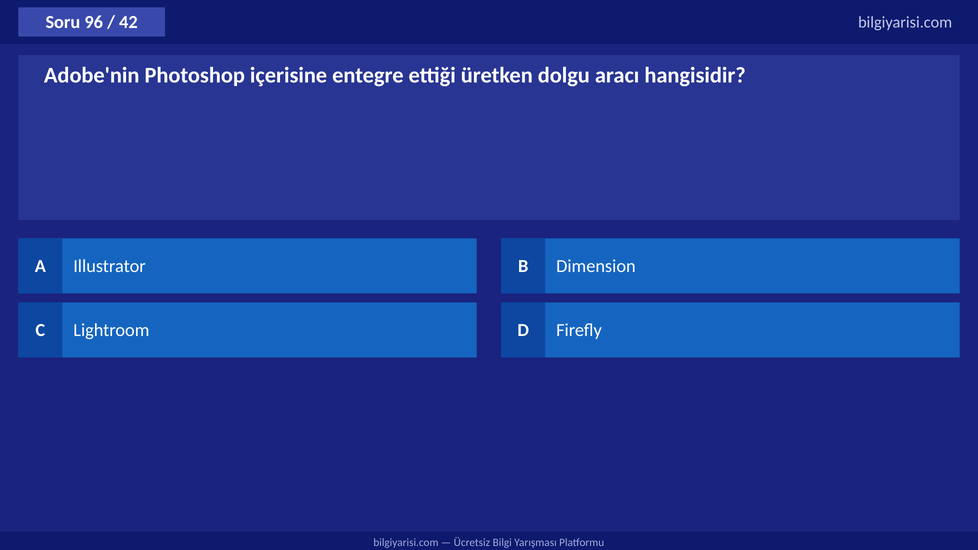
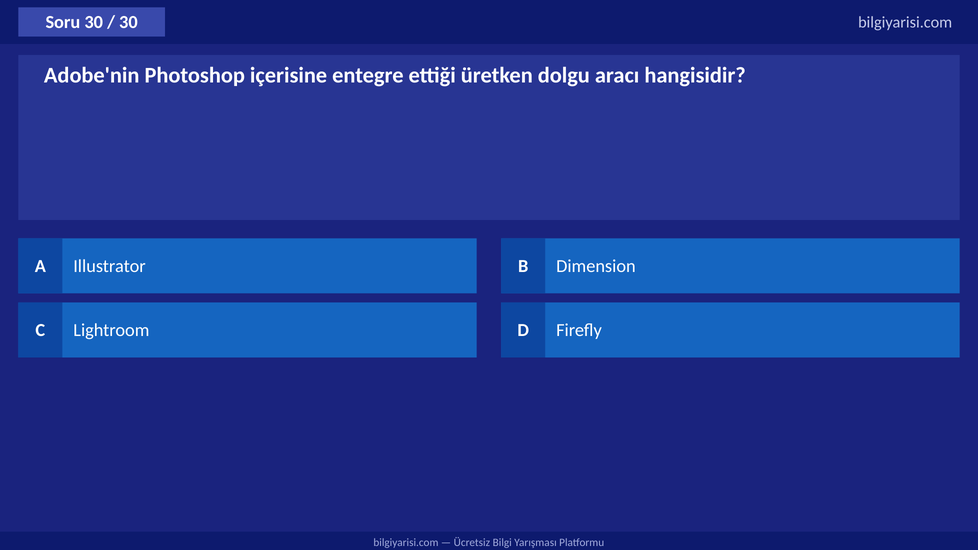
Soru 96: 96 -> 30
42 at (128, 22): 42 -> 30
